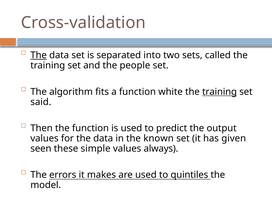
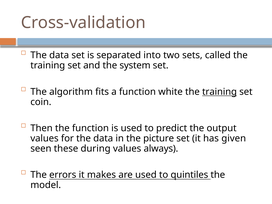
The at (39, 55) underline: present -> none
people: people -> system
said: said -> coin
known: known -> picture
simple: simple -> during
